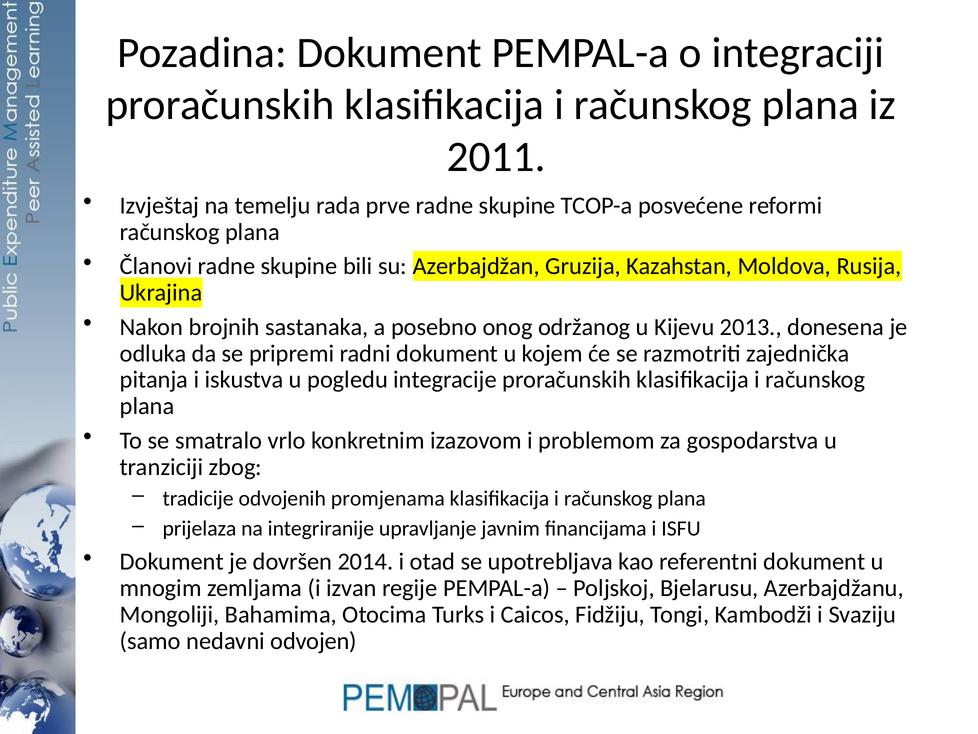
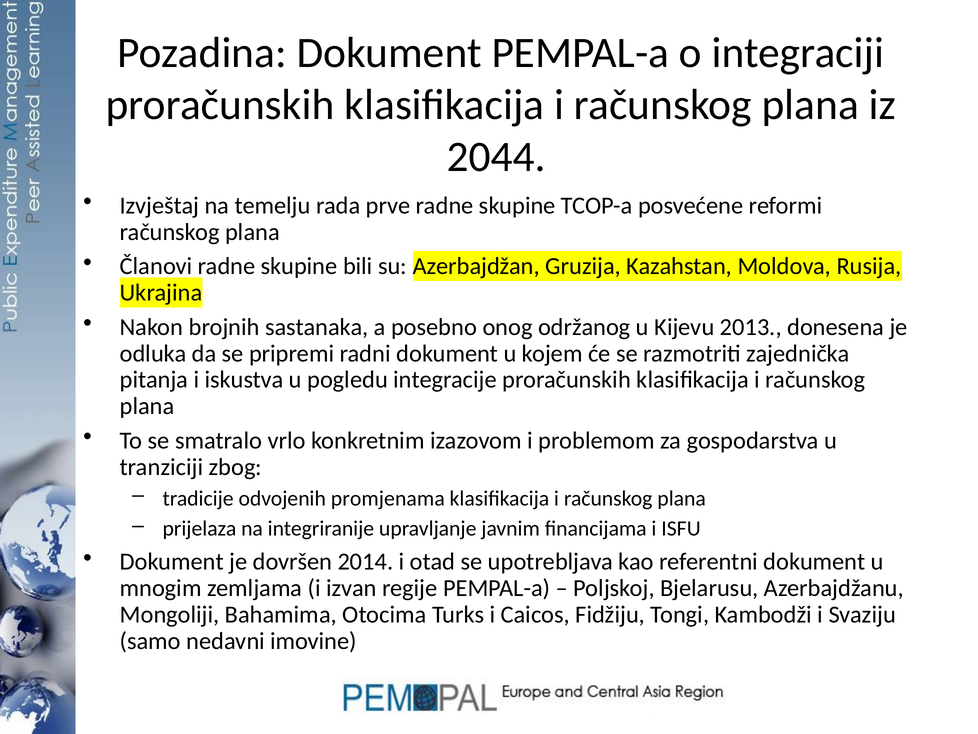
2011: 2011 -> 2044
odvojen: odvojen -> imovine
